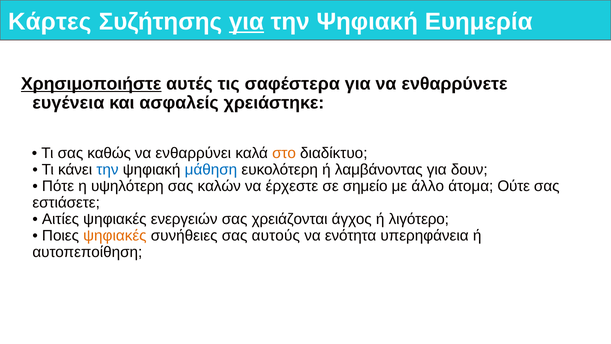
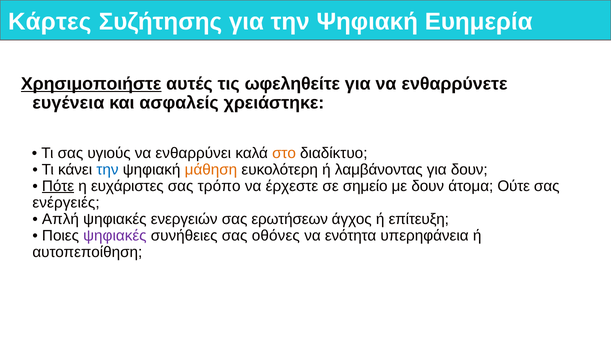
για at (246, 22) underline: present -> none
σαφέστερα: σαφέστερα -> ωφεληθείτε
καθώς: καθώς -> υγιούς
μάθηση colour: blue -> orange
Πότε underline: none -> present
υψηλότερη: υψηλότερη -> ευχάριστες
καλών: καλών -> τρόπο
με άλλο: άλλο -> δουν
εστιάσετε: εστιάσετε -> ενέργειές
Αιτίες: Αιτίες -> Απλή
χρειάζονται: χρειάζονται -> ερωτήσεων
λιγότερο: λιγότερο -> επίτευξη
ψηφιακές at (115, 235) colour: orange -> purple
αυτούς: αυτούς -> οθόνες
